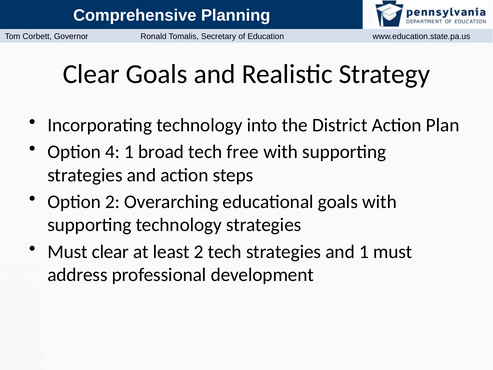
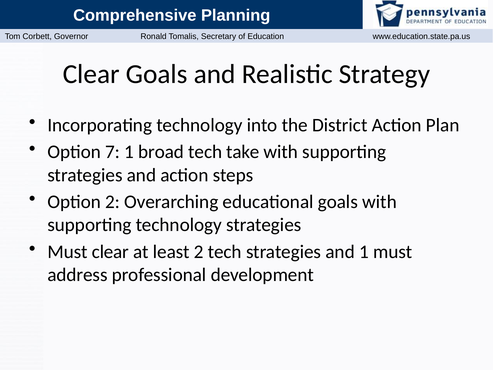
4: 4 -> 7
free: free -> take
